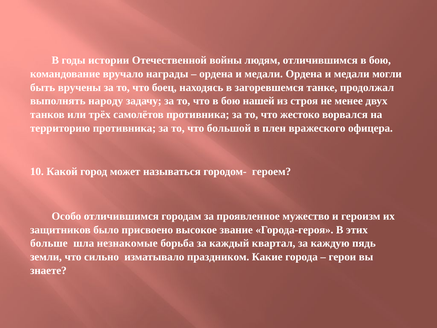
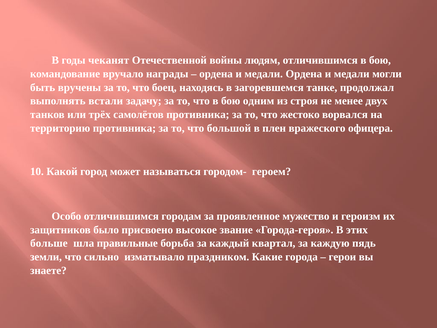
истории: истории -> чеканят
народу: народу -> встали
нашей: нашей -> одним
незнакомые: незнакомые -> правильные
